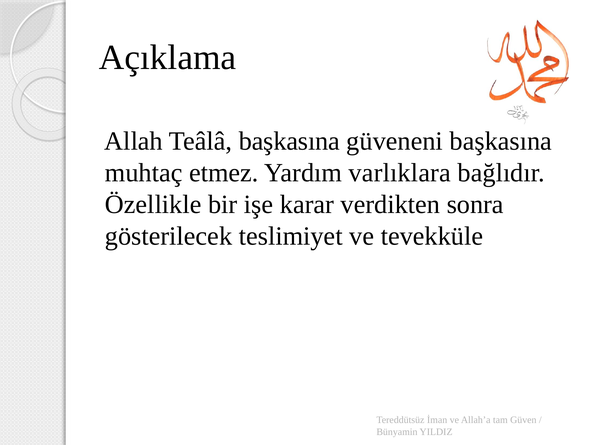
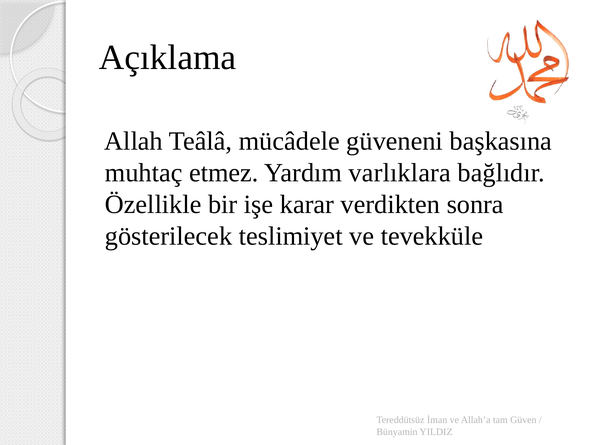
Teâlâ başkasına: başkasına -> mücâdele
